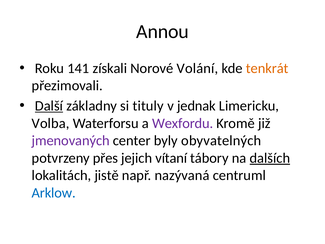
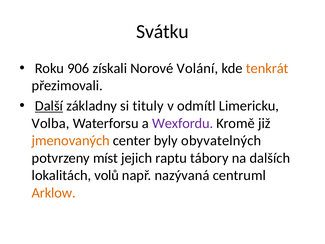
Annou: Annou -> Svátku
141: 141 -> 906
jednak: jednak -> odmítl
jmenovaných colour: purple -> orange
přes: přes -> míst
vítaní: vítaní -> raptu
dalších underline: present -> none
jistě: jistě -> volů
Arklow colour: blue -> orange
